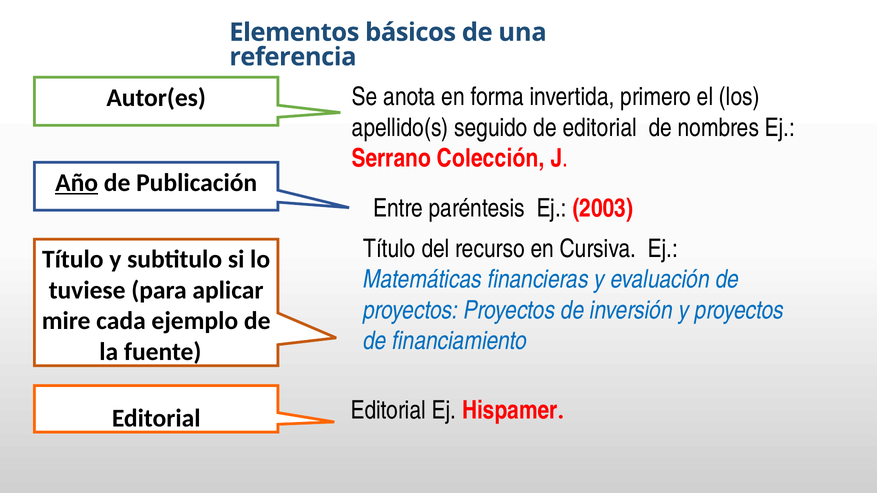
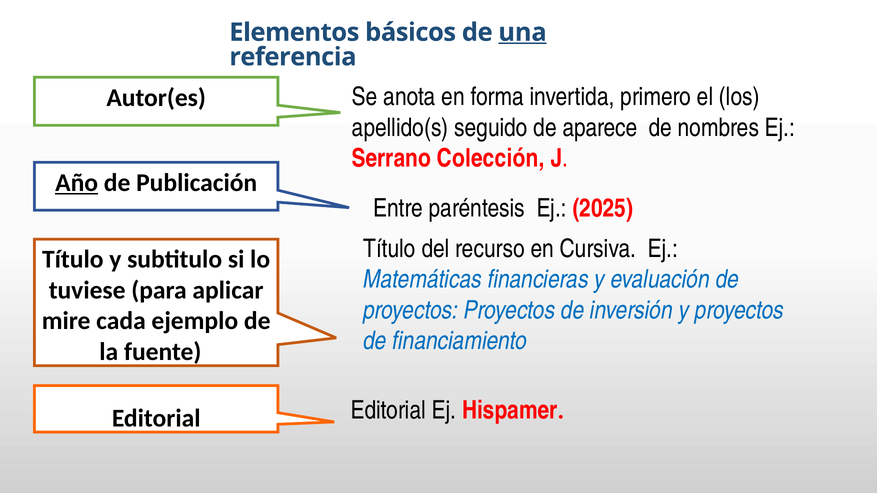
una underline: none -> present
de editorial: editorial -> aparece
2003: 2003 -> 2025
